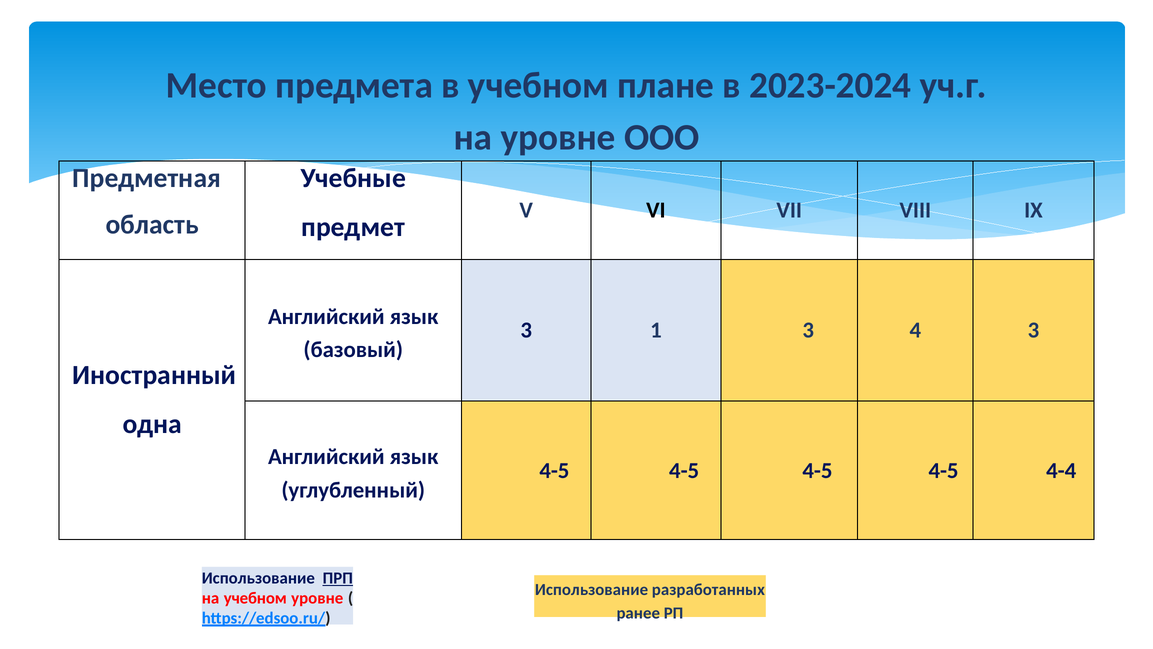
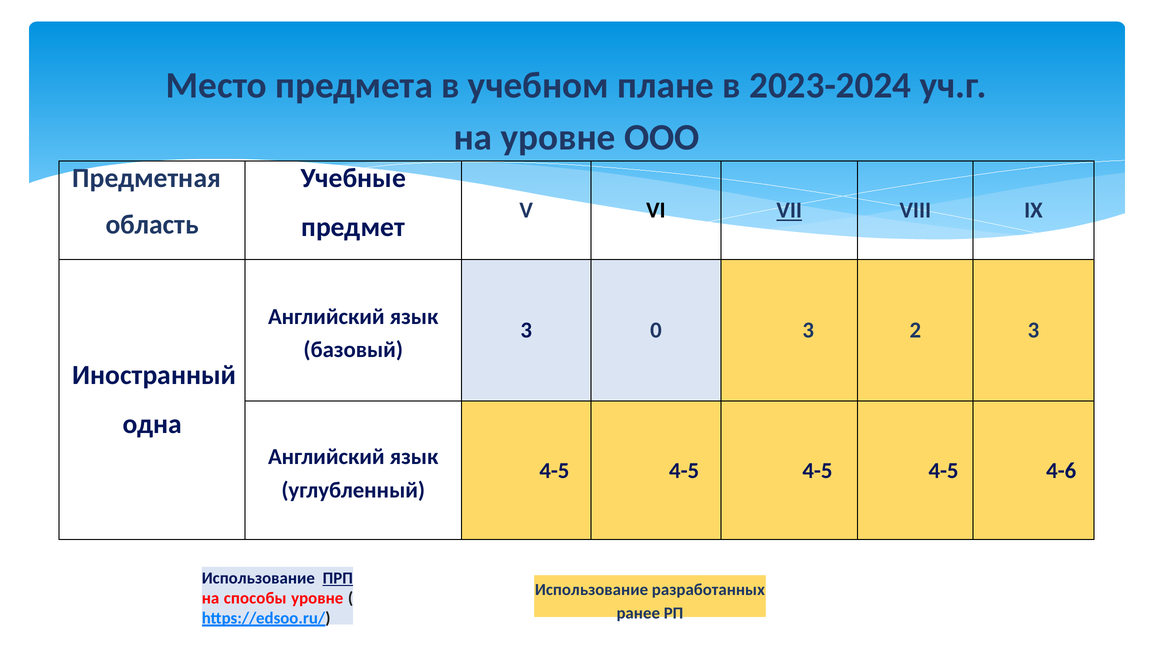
VII underline: none -> present
1: 1 -> 0
4: 4 -> 2
4-4: 4-4 -> 4-6
на учебном: учебном -> способы
